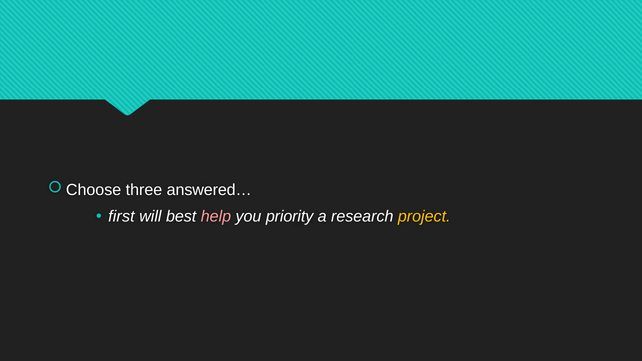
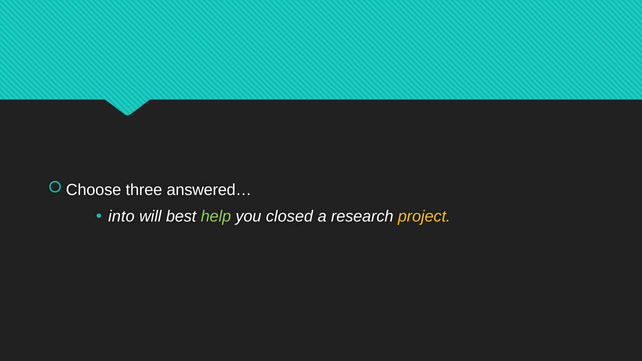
first: first -> into
help colour: pink -> light green
priority: priority -> closed
